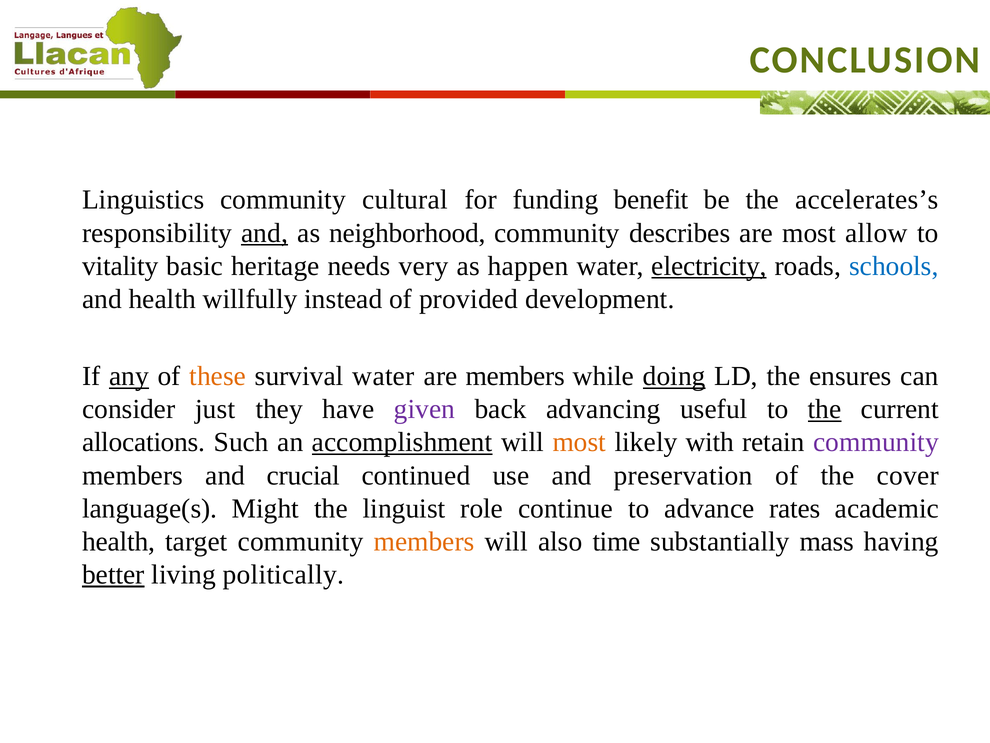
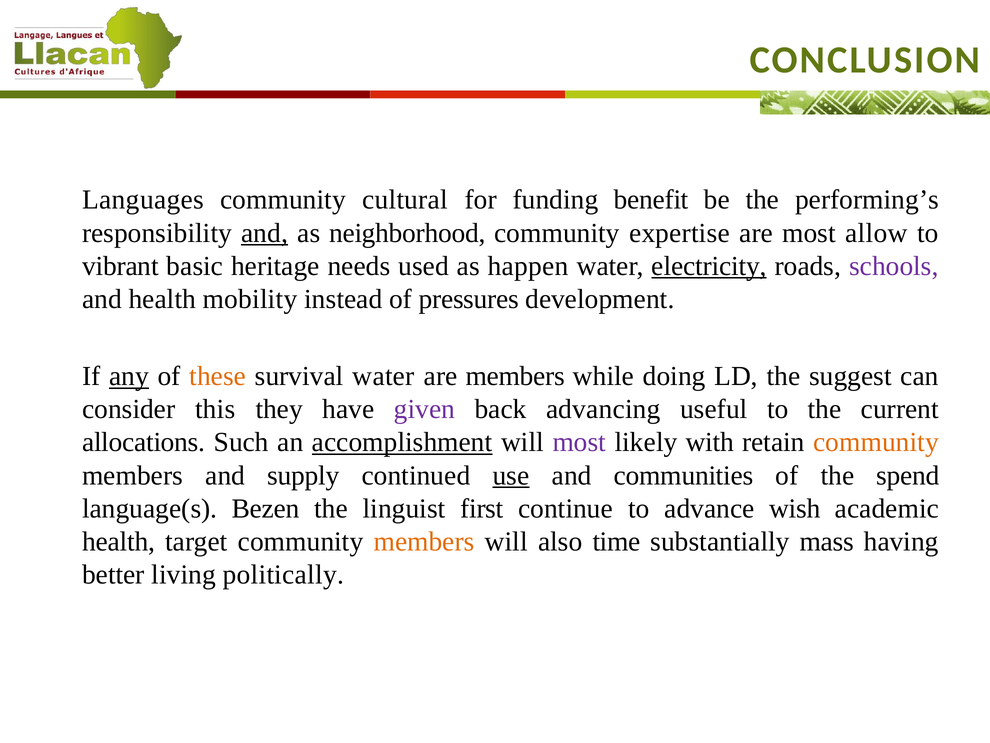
Linguistics: Linguistics -> Languages
accelerates’s: accelerates’s -> performing’s
describes: describes -> expertise
vitality: vitality -> vibrant
very: very -> used
schools colour: blue -> purple
willfully: willfully -> mobility
provided: provided -> pressures
doing underline: present -> none
ensures: ensures -> suggest
just: just -> this
the at (825, 409) underline: present -> none
most at (579, 442) colour: orange -> purple
community at (876, 442) colour: purple -> orange
crucial: crucial -> supply
use underline: none -> present
preservation: preservation -> communities
cover: cover -> spend
Might: Might -> Bezen
role: role -> first
rates: rates -> wish
better underline: present -> none
